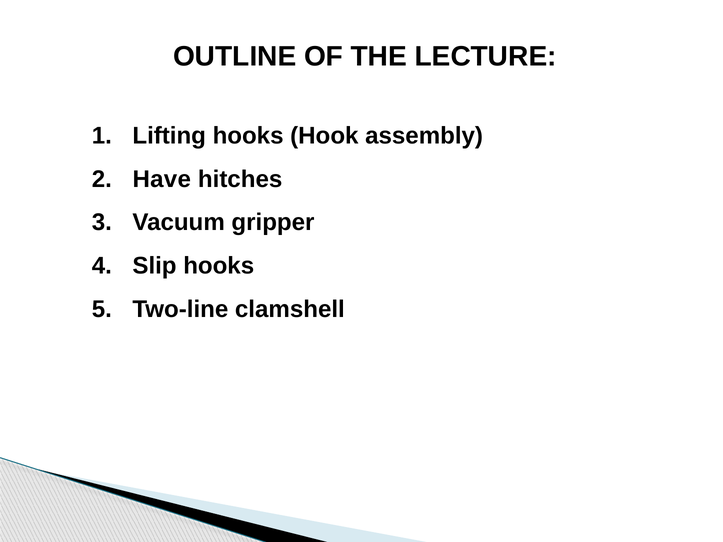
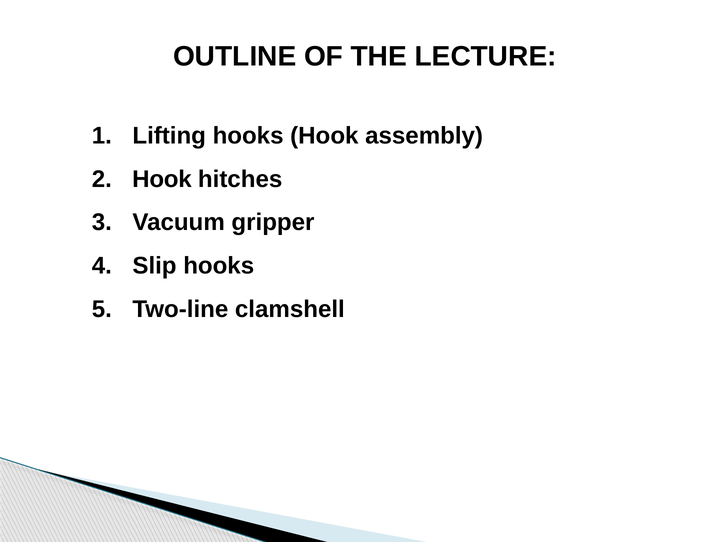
Have at (162, 179): Have -> Hook
